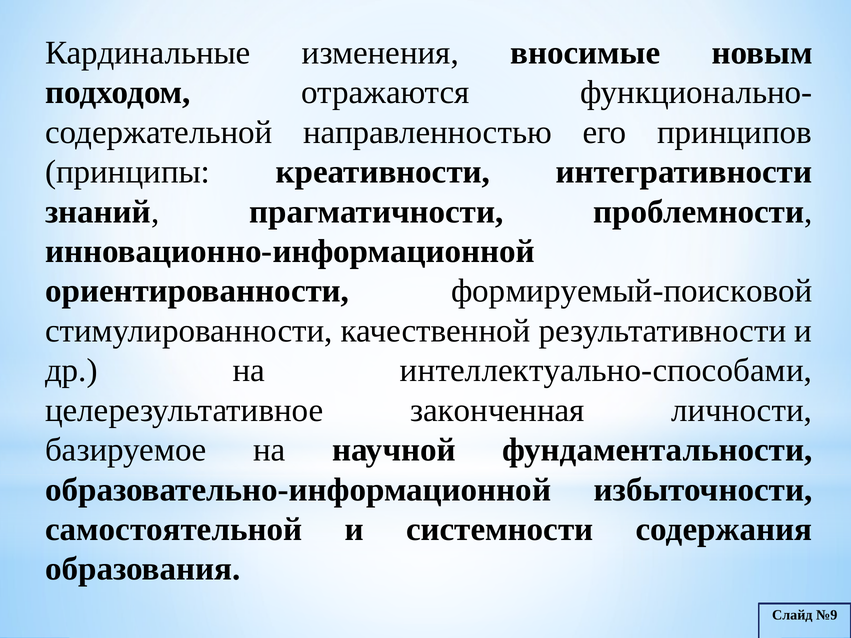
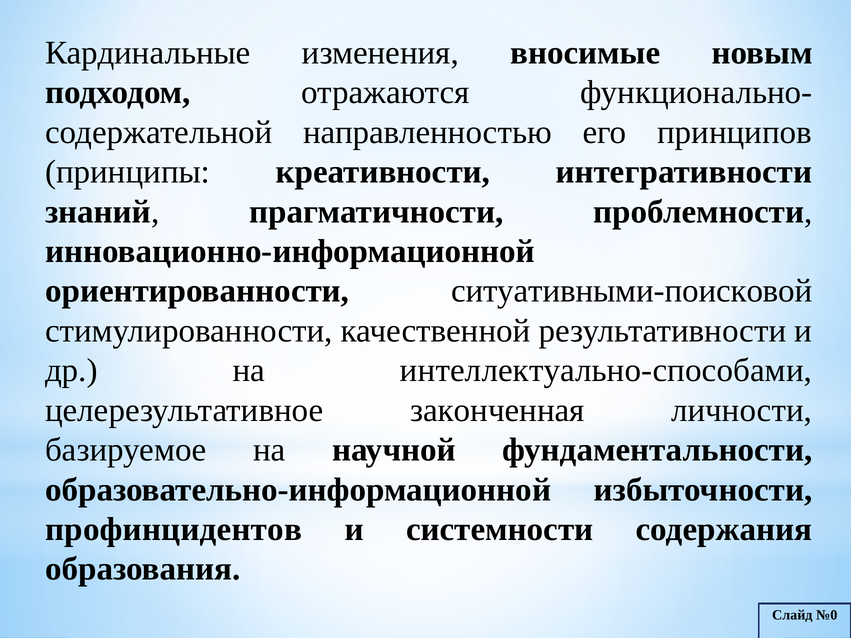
формируемый-поисковой: формируемый-поисковой -> ситуативными-поисковой
самостоятельной: самостоятельной -> профинцидентов
№9: №9 -> №0
